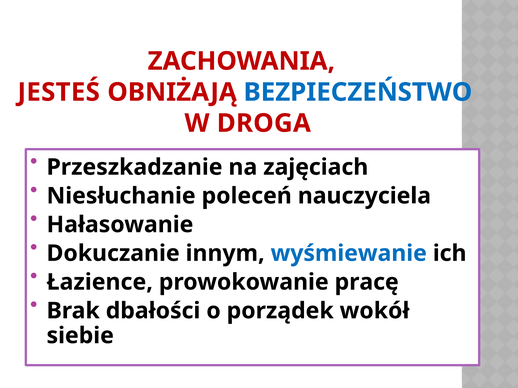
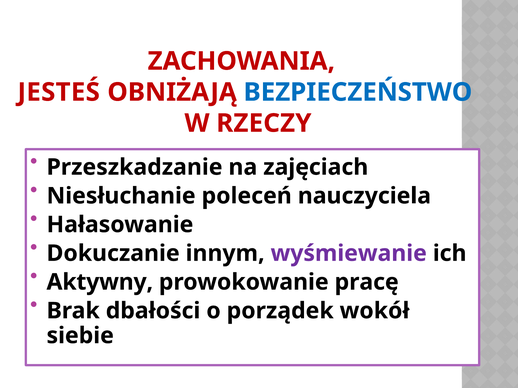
DROGA: DROGA -> RZECZY
wyśmiewanie colour: blue -> purple
Łazience: Łazience -> Aktywny
